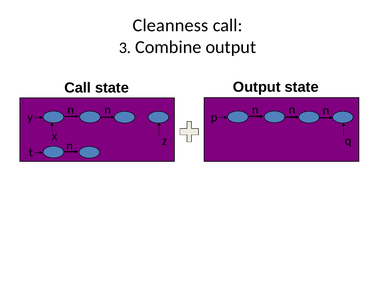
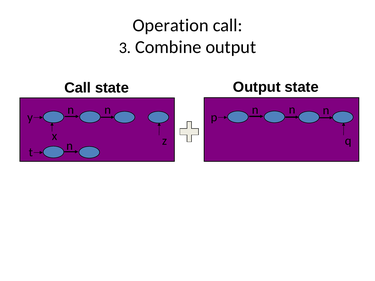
Cleanness: Cleanness -> Operation
